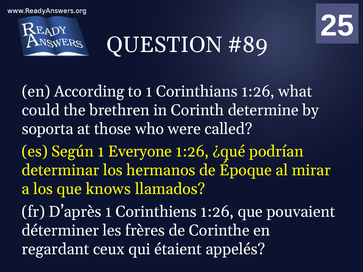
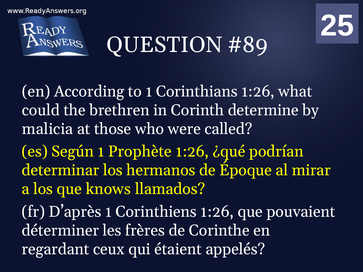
soporta: soporta -> malicia
Everyone: Everyone -> Prophète
